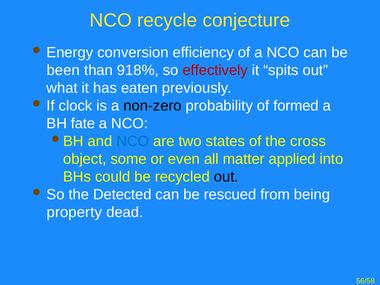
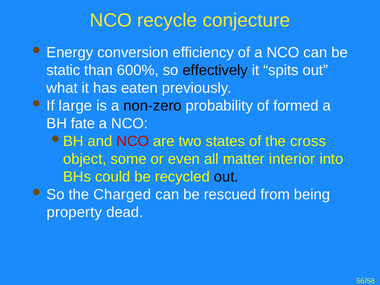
been: been -> static
918%: 918% -> 600%
effectively colour: red -> black
clock: clock -> large
NCO at (133, 141) colour: blue -> red
applied: applied -> interior
Detected: Detected -> Charged
